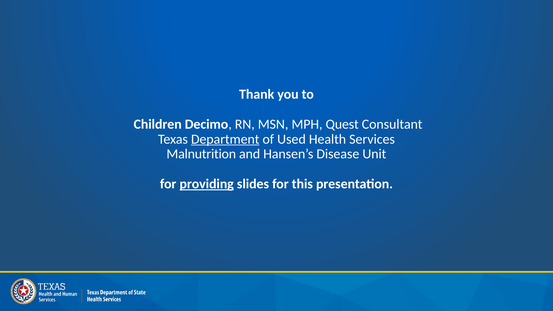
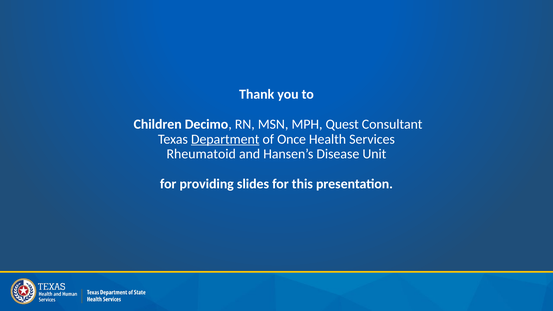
Used: Used -> Once
Malnutrition: Malnutrition -> Rheumatoid
providing underline: present -> none
